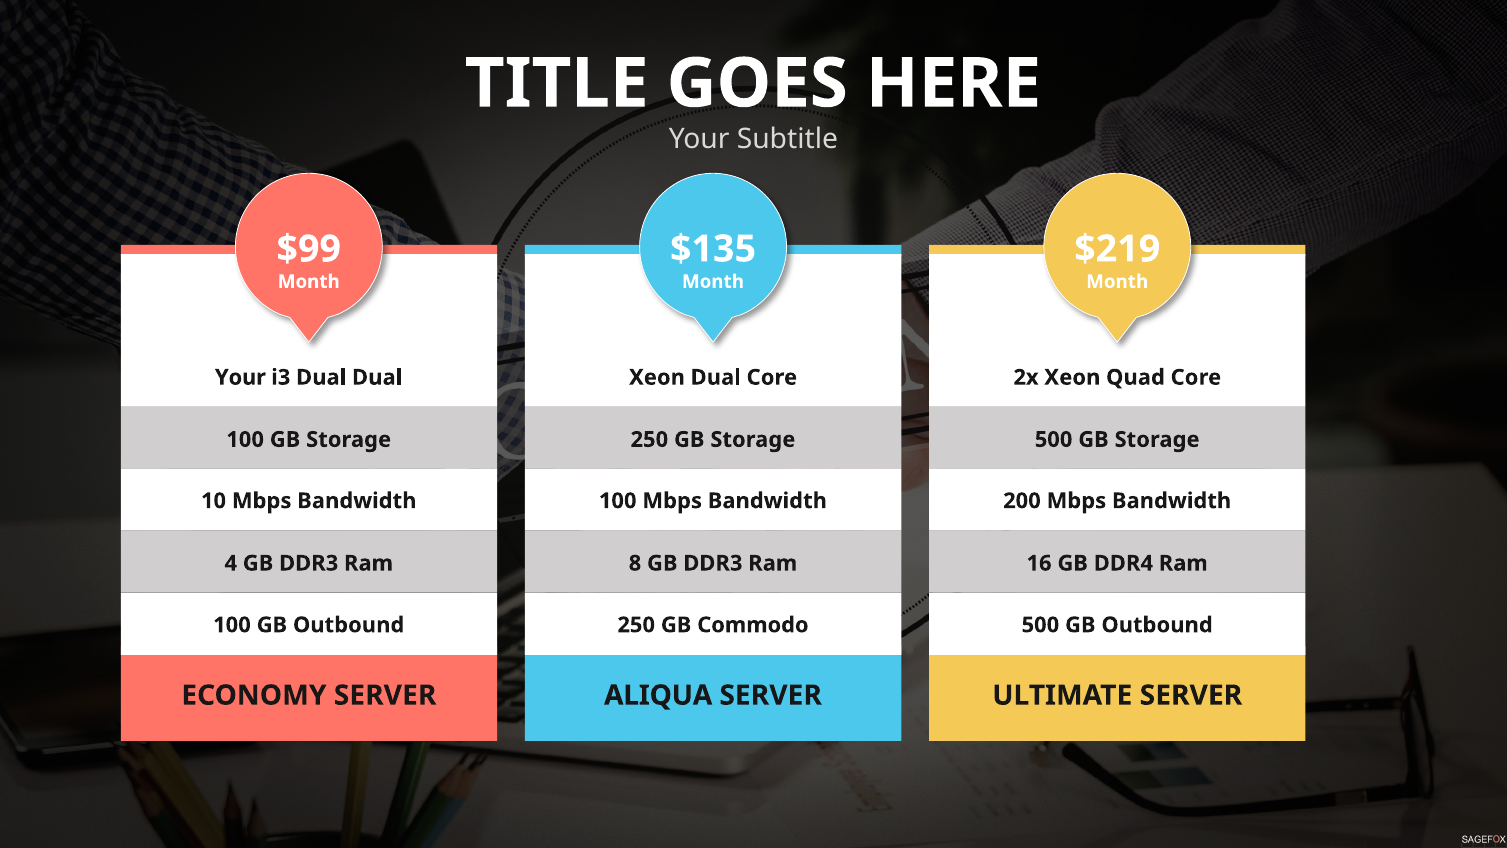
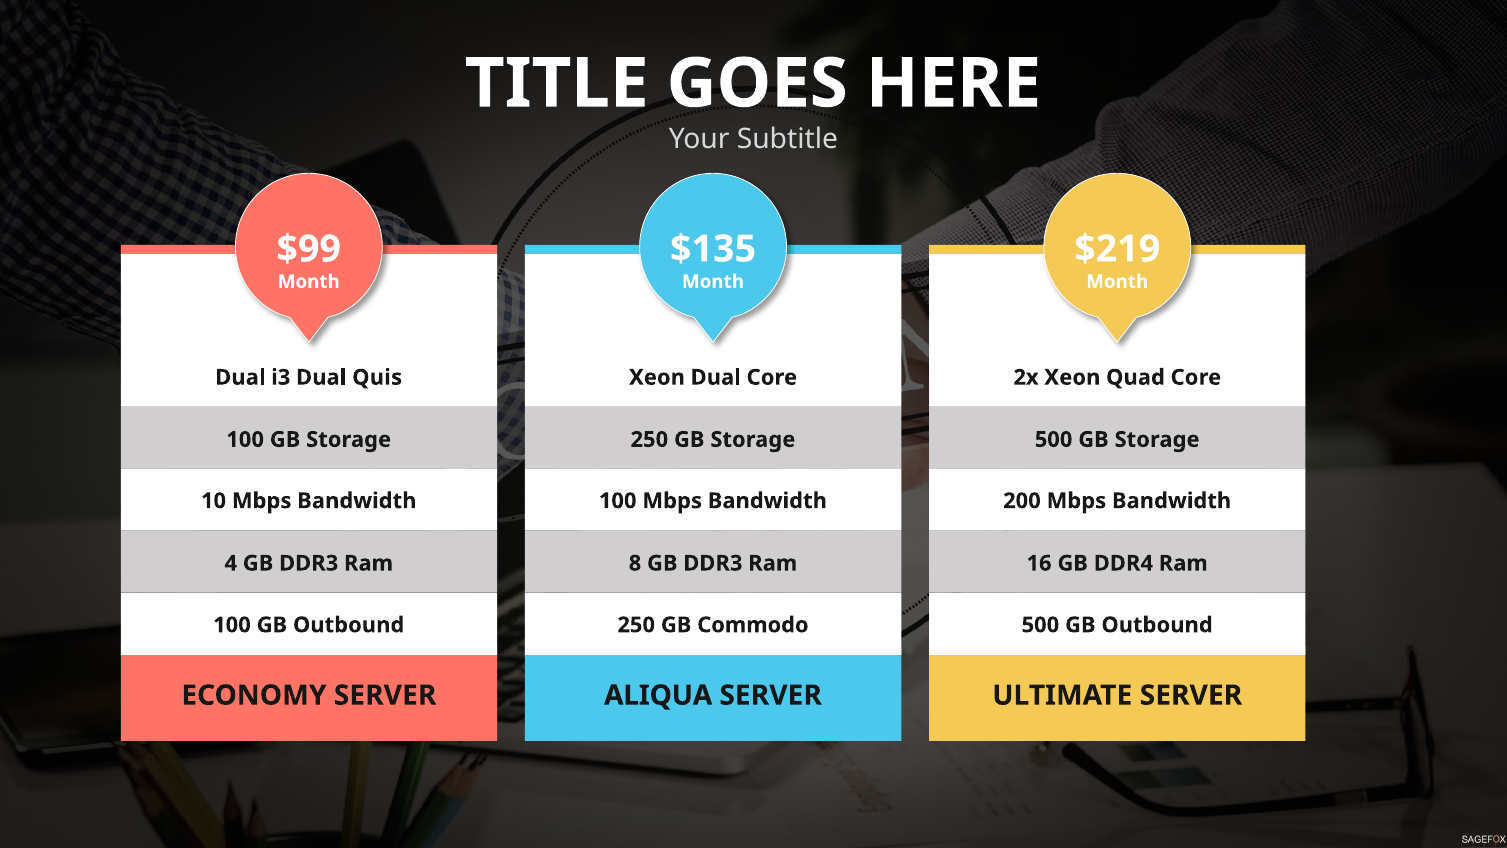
Your at (240, 377): Your -> Dual
Dual Dual: Dual -> Quis
